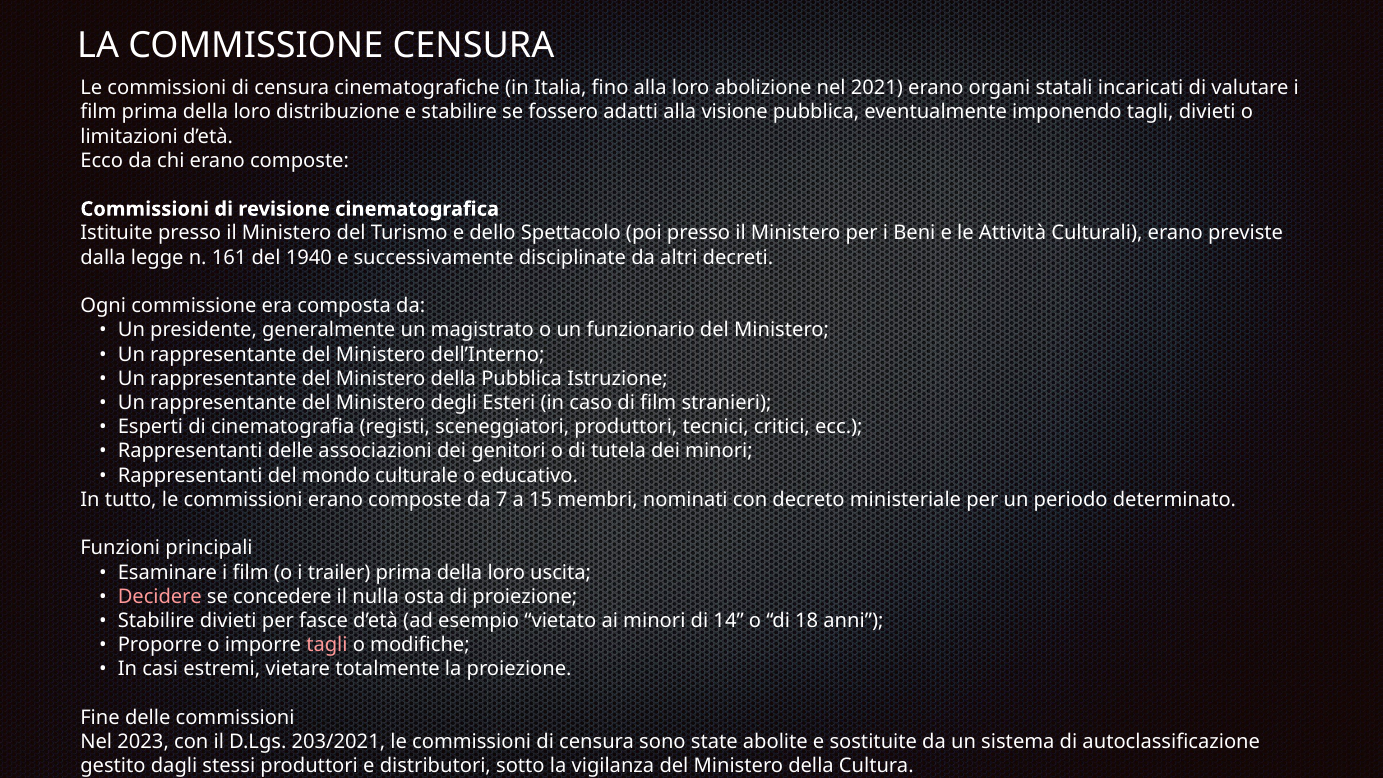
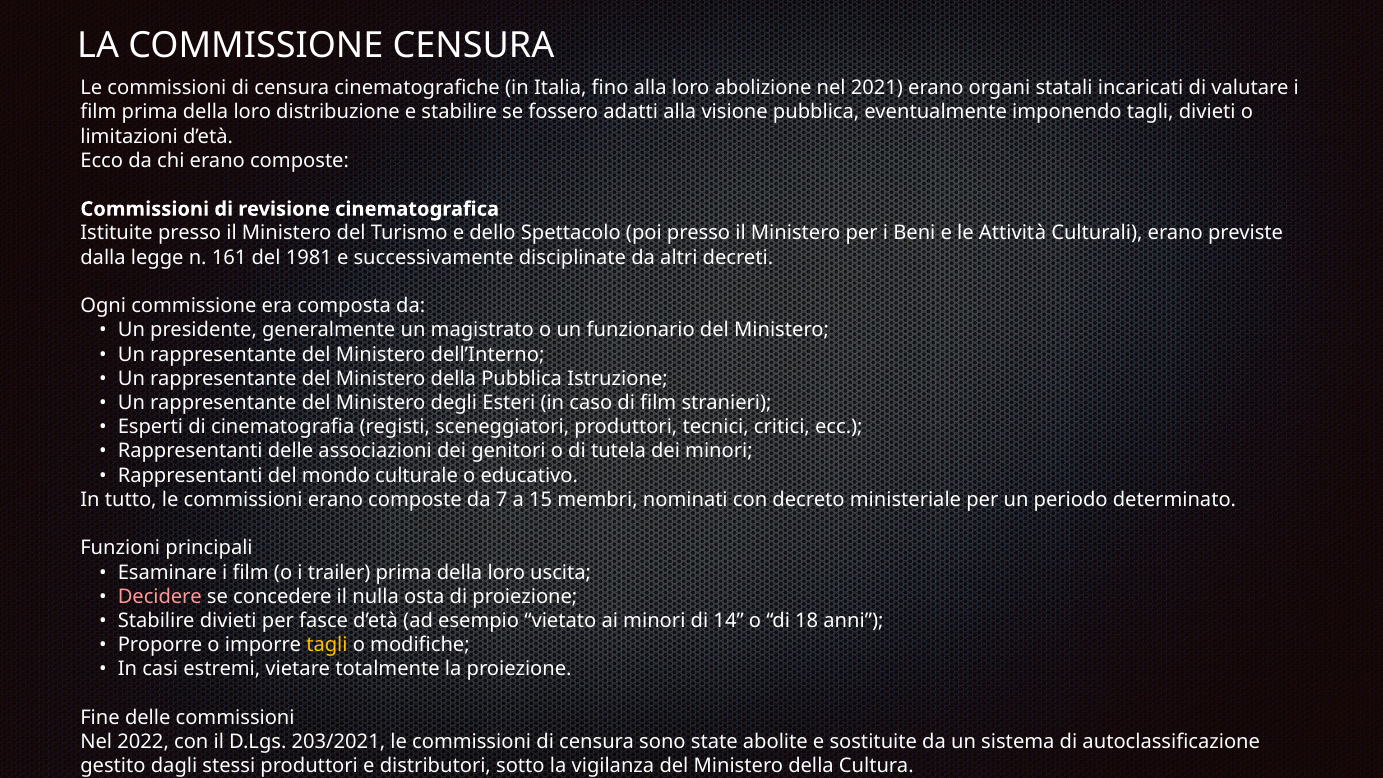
1940: 1940 -> 1981
tagli at (327, 645) colour: pink -> yellow
2023: 2023 -> 2022
